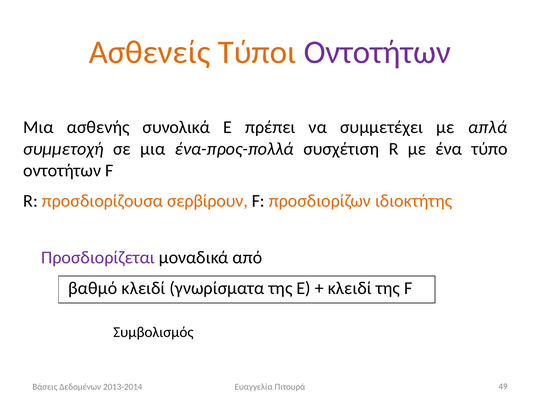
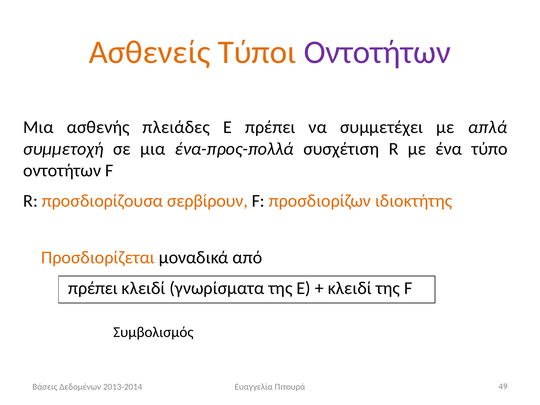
συνολικά: συνολικά -> πλειάδες
Προσδιορίζεται colour: purple -> orange
βαθμό at (93, 288): βαθμό -> πρέπει
